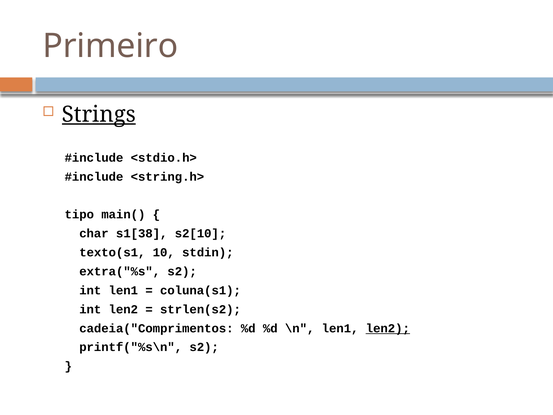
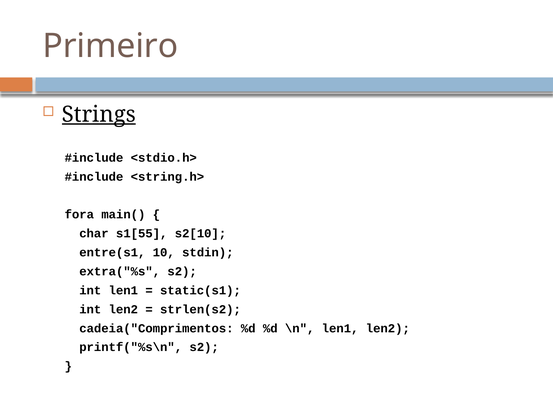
tipo: tipo -> fora
s1[38: s1[38 -> s1[55
texto(s1: texto(s1 -> entre(s1
coluna(s1: coluna(s1 -> static(s1
len2 at (388, 328) underline: present -> none
